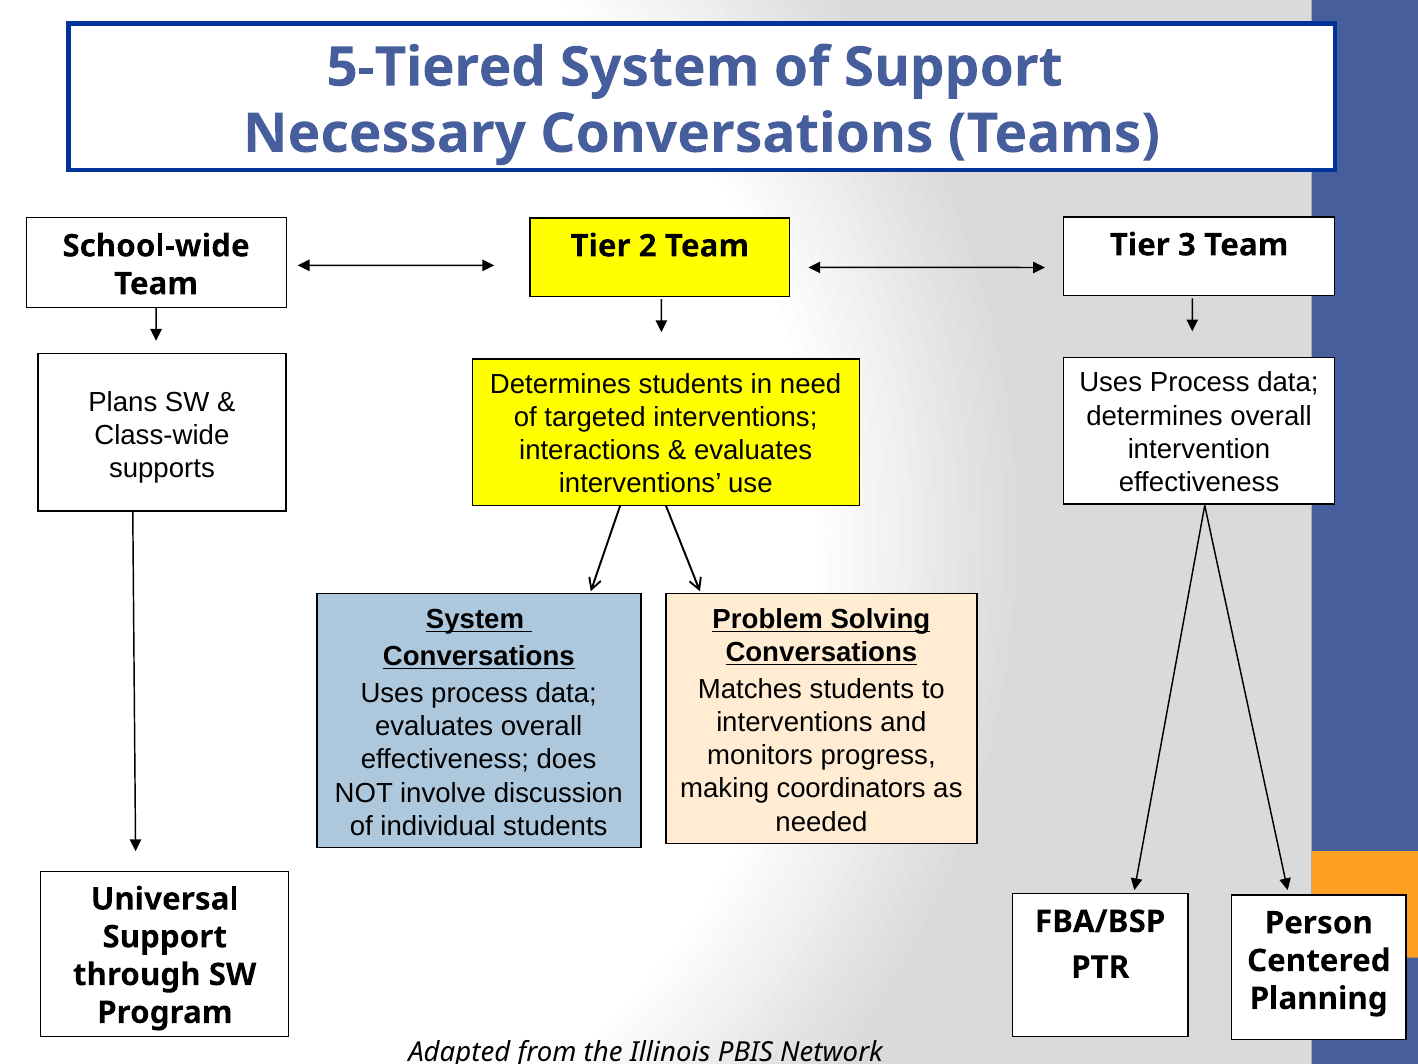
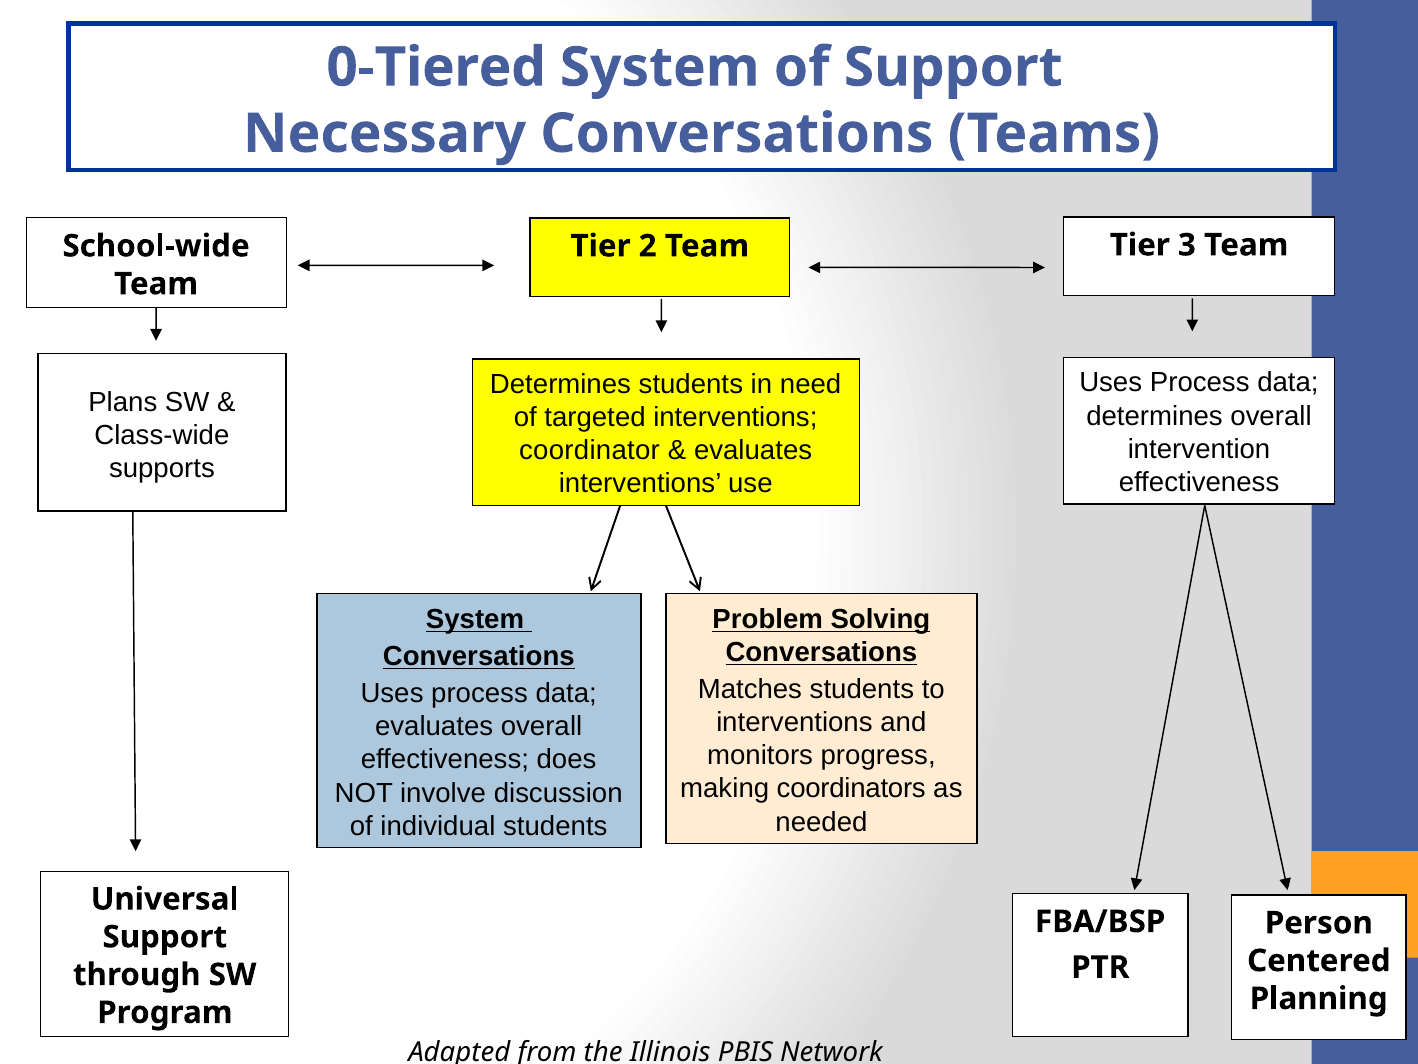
5-Tiered: 5-Tiered -> 0-Tiered
interactions: interactions -> coordinator
